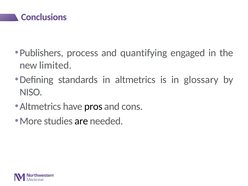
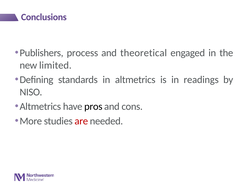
quantifying: quantifying -> theoretical
glossary: glossary -> readings
are colour: black -> red
